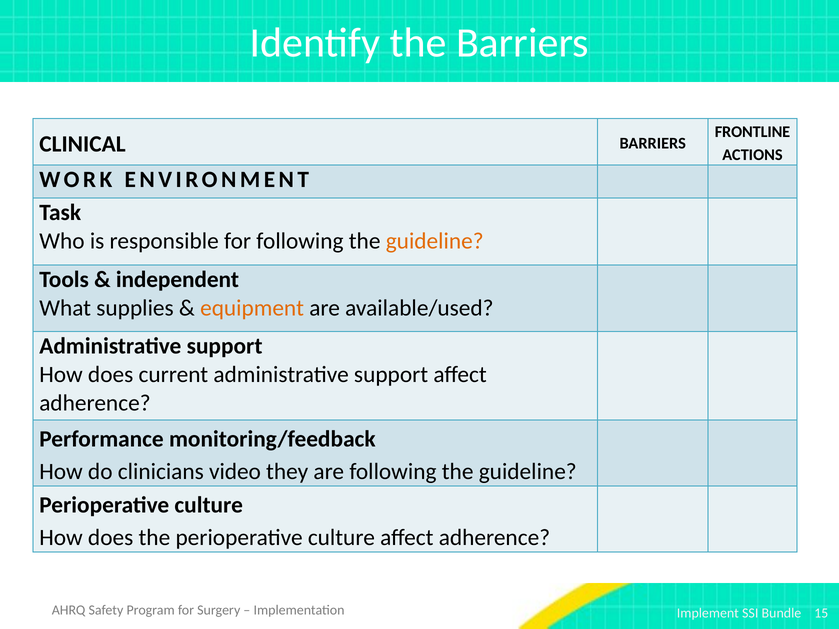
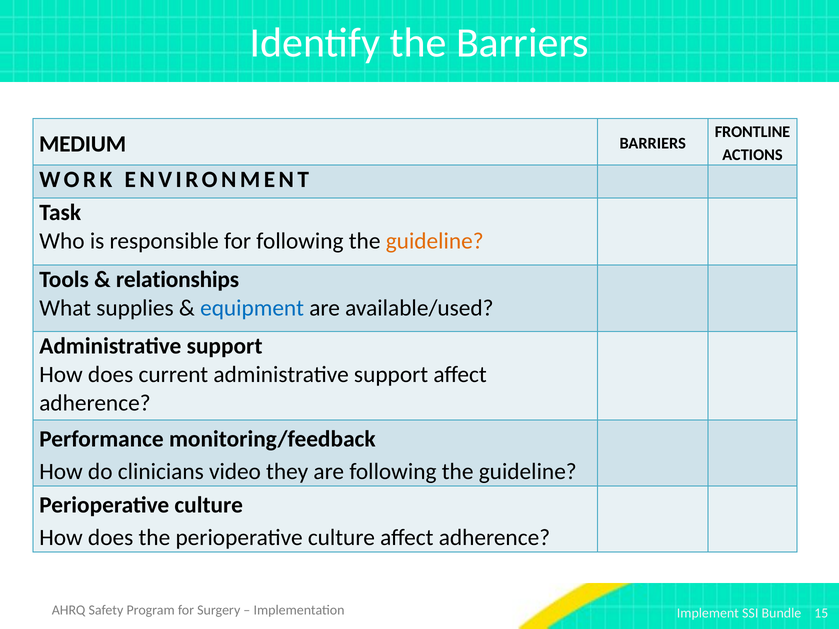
CLINICAL: CLINICAL -> MEDIUM
independent: independent -> relationships
equipment colour: orange -> blue
